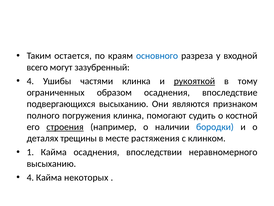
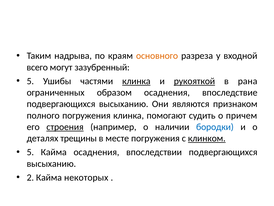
остается: остается -> надрыва
основного colour: blue -> orange
4 at (30, 81): 4 -> 5
клинка at (136, 81) underline: none -> present
тому: тому -> рана
костной: костной -> причем
месте растяжения: растяжения -> погружения
клинком underline: none -> present
1 at (30, 152): 1 -> 5
впоследствии неравномерного: неравномерного -> подвергающихся
4 at (30, 177): 4 -> 2
